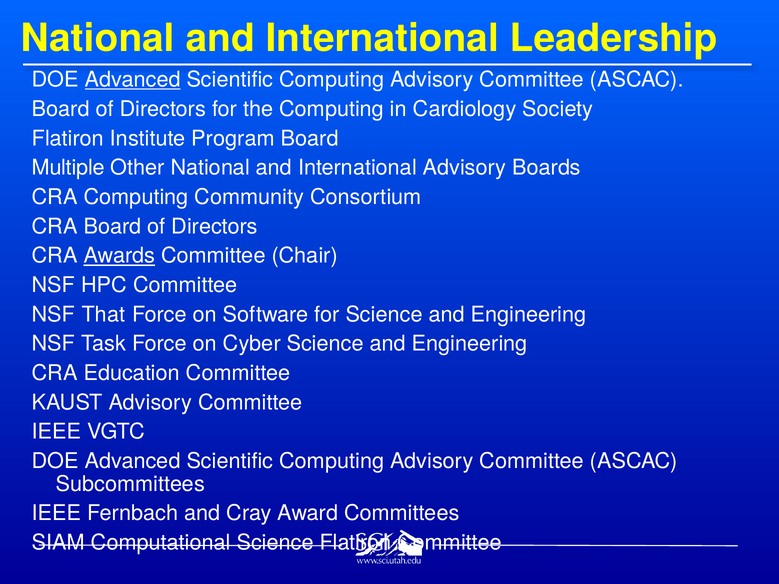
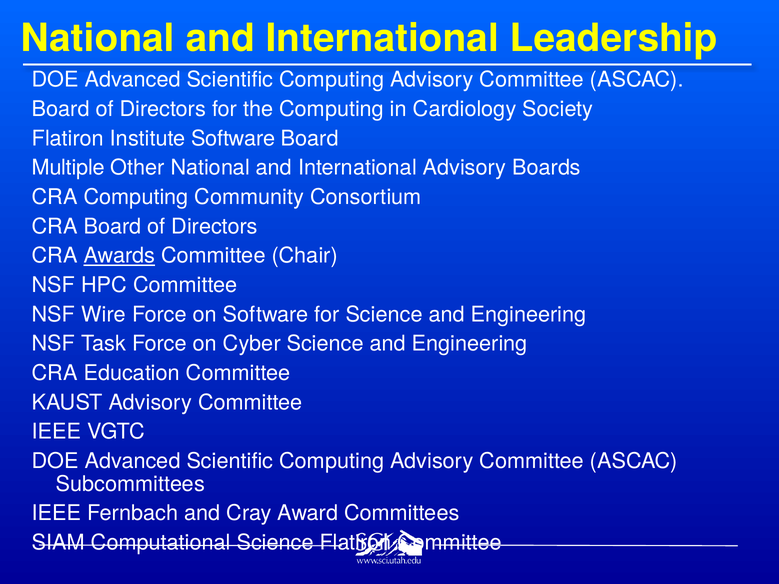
Advanced at (133, 80) underline: present -> none
Institute Program: Program -> Software
That: That -> Wire
